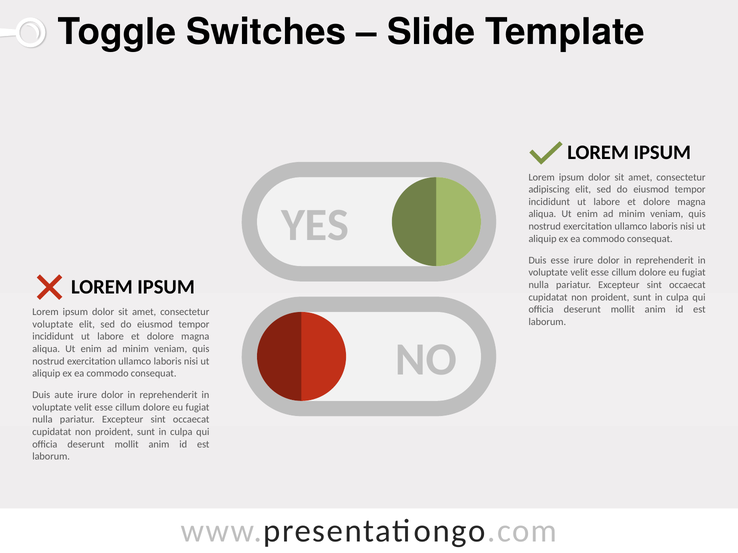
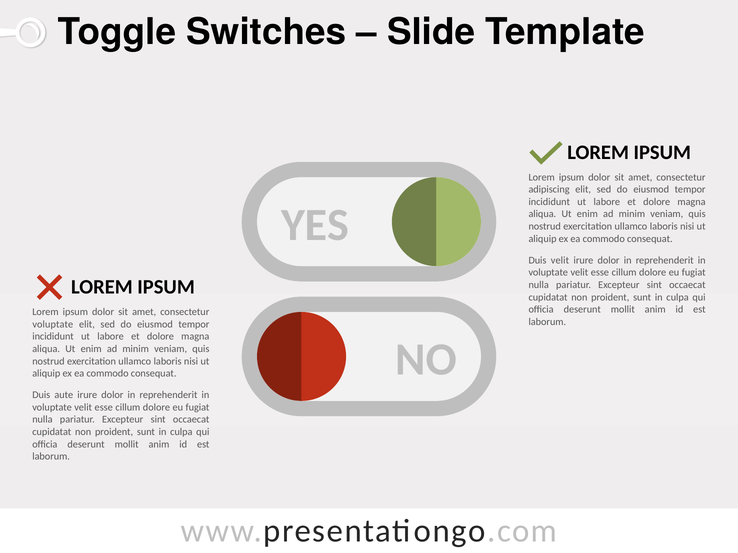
Duis esse: esse -> velit
